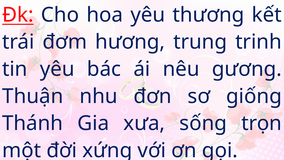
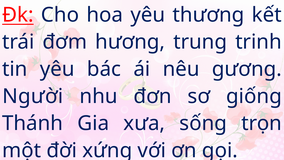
Thuận: Thuận -> Người
